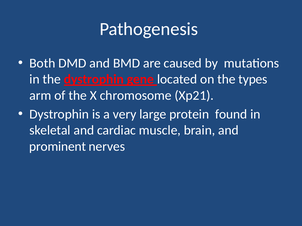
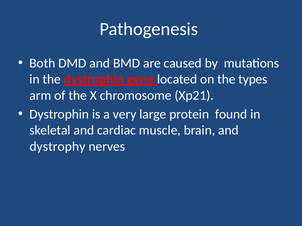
prominent: prominent -> dystrophy
